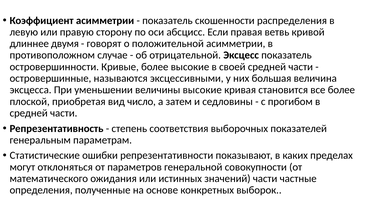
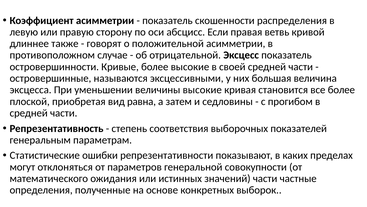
двумя: двумя -> также
число: число -> равна
